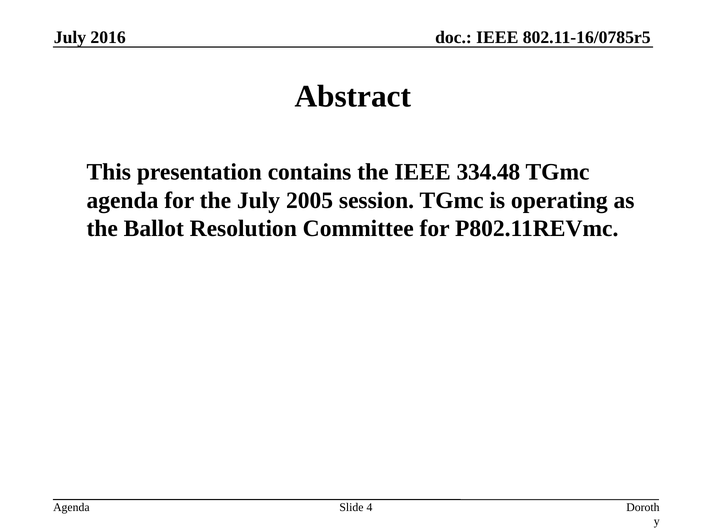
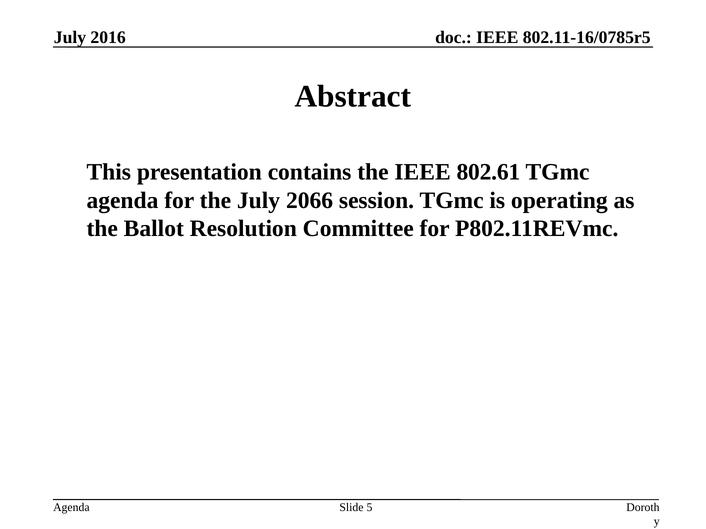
334.48: 334.48 -> 802.61
2005: 2005 -> 2066
4: 4 -> 5
